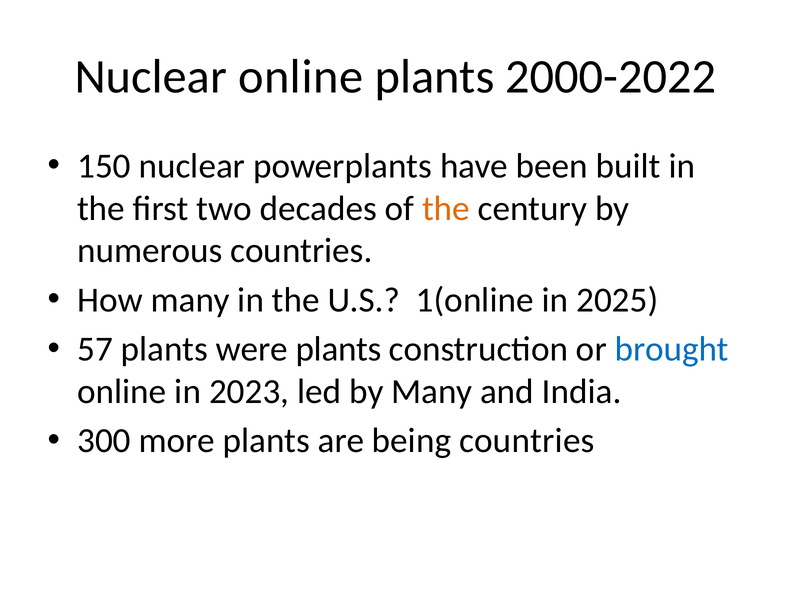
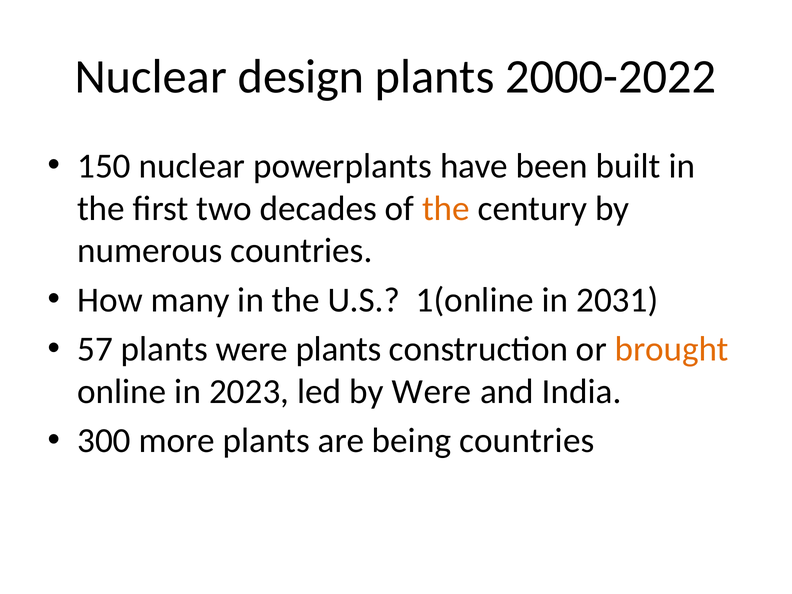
Nuclear online: online -> design
2025: 2025 -> 2031
brought colour: blue -> orange
by Many: Many -> Were
